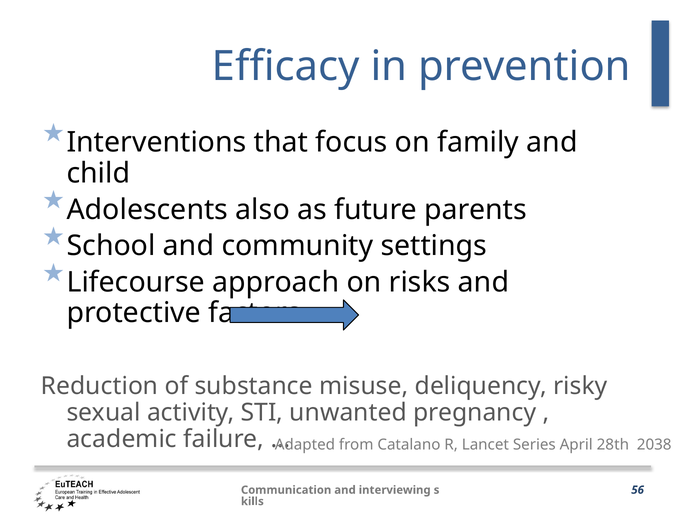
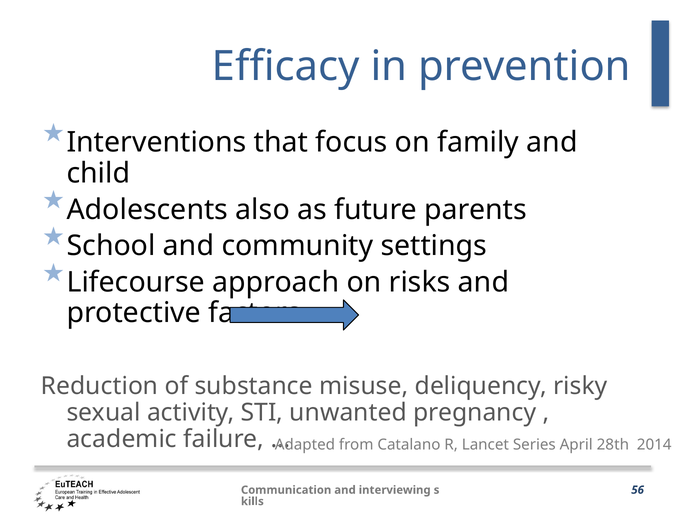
2038: 2038 -> 2014
